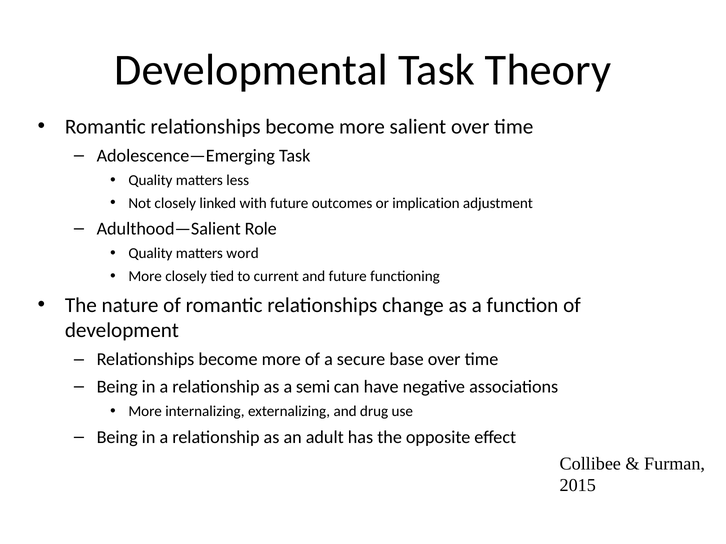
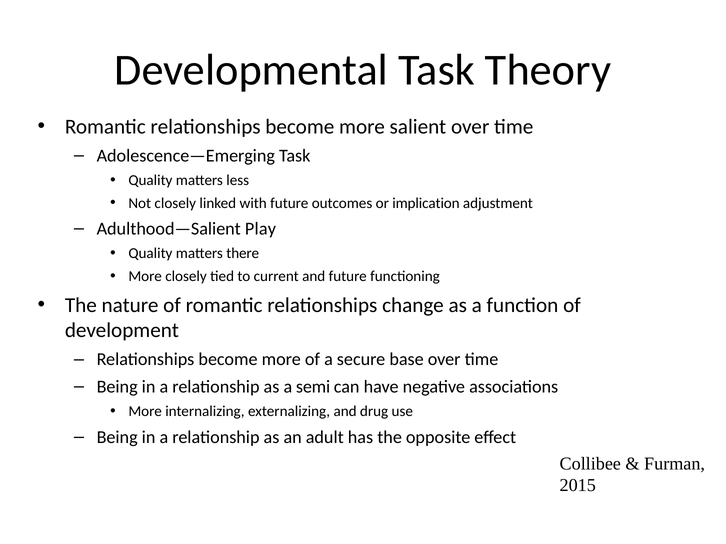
Role: Role -> Play
word: word -> there
